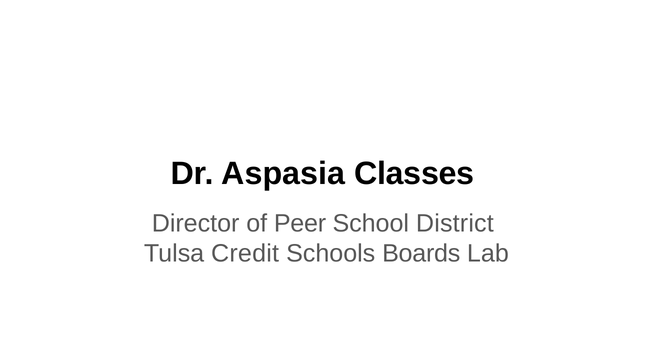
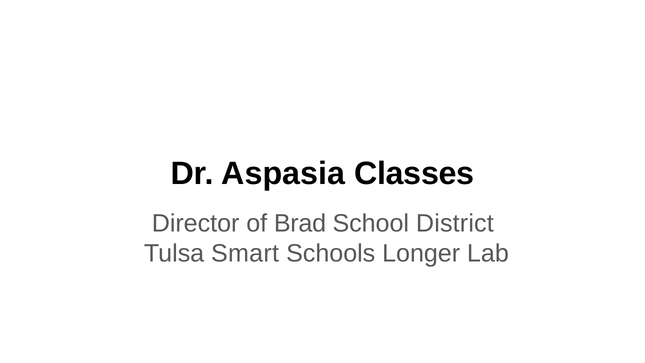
Peer: Peer -> Brad
Credit: Credit -> Smart
Boards: Boards -> Longer
